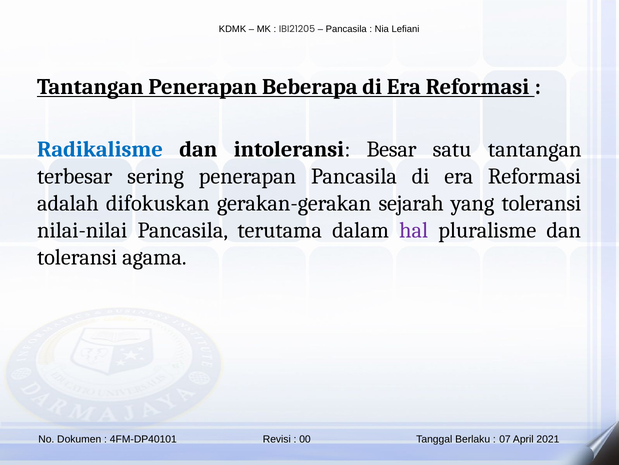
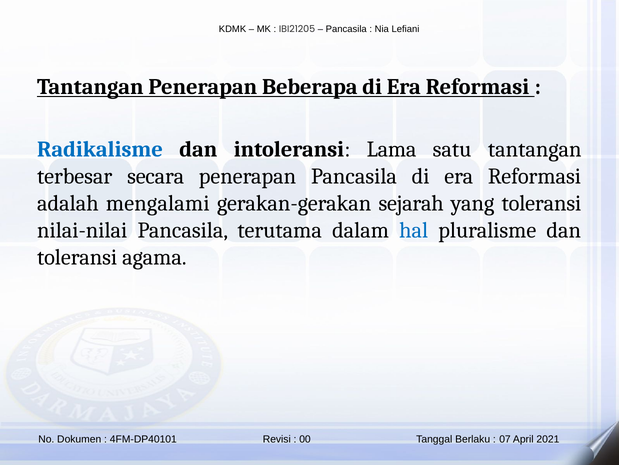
Besar: Besar -> Lama
sering: sering -> secara
difokuskan: difokuskan -> mengalami
hal colour: purple -> blue
